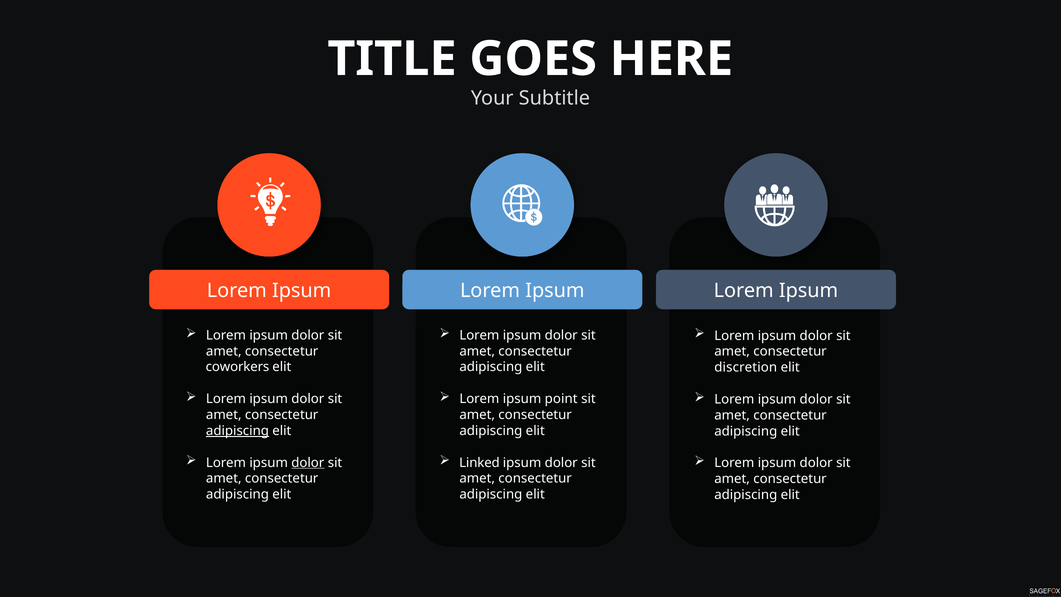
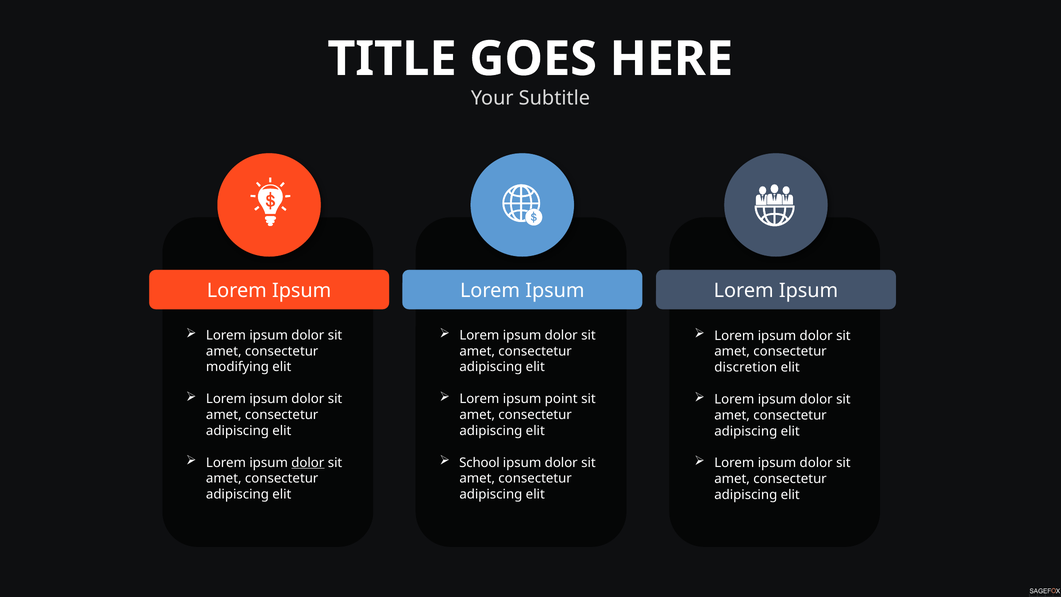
coworkers: coworkers -> modifying
adipiscing at (237, 431) underline: present -> none
Linked: Linked -> School
